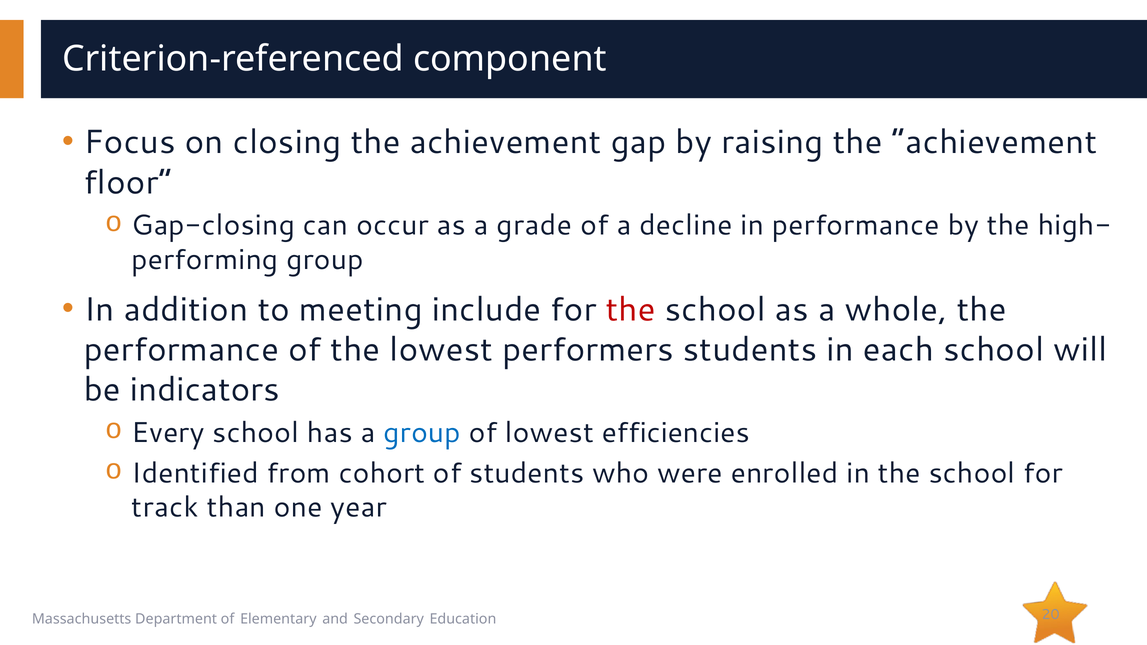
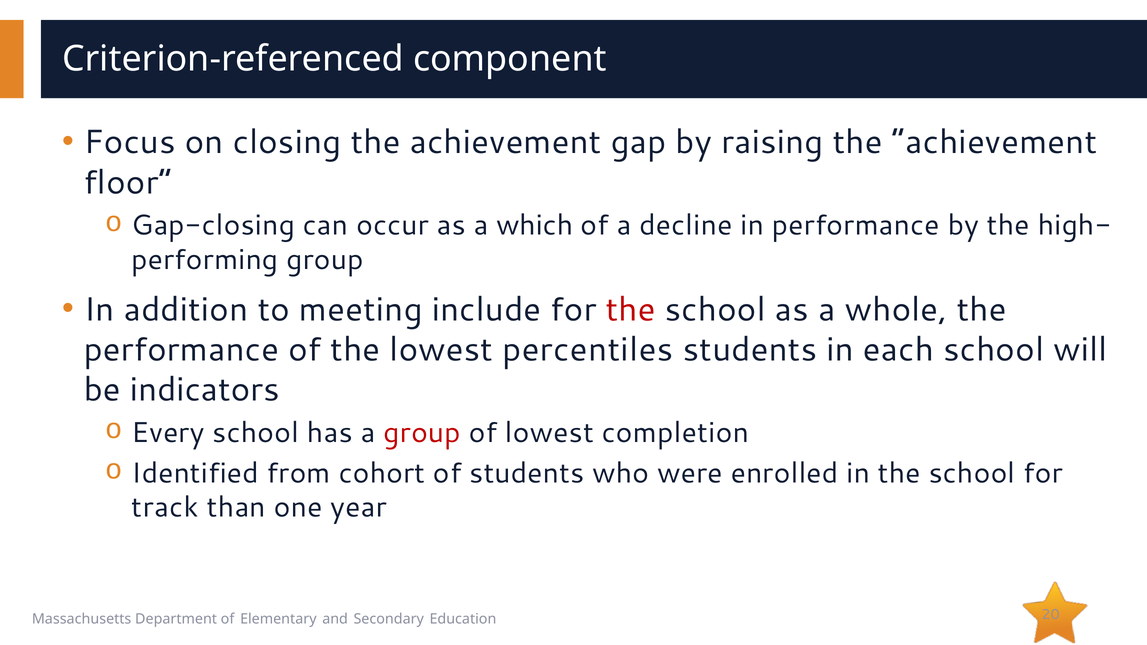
grade: grade -> which
performers: performers -> percentiles
group at (422, 433) colour: blue -> red
efficiencies: efficiencies -> completion
